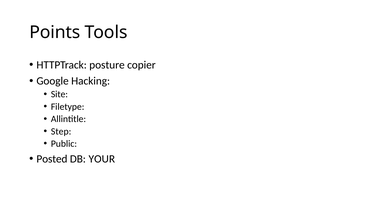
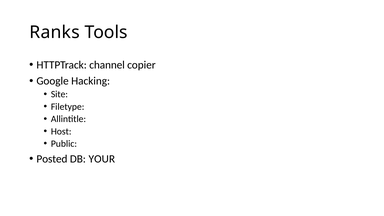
Points: Points -> Ranks
posture: posture -> channel
Step: Step -> Host
